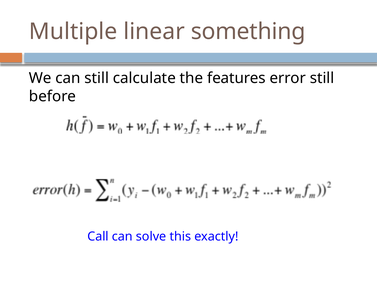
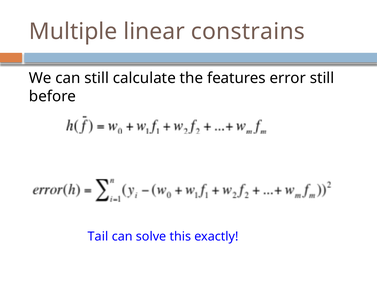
something: something -> constrains
Call: Call -> Tail
